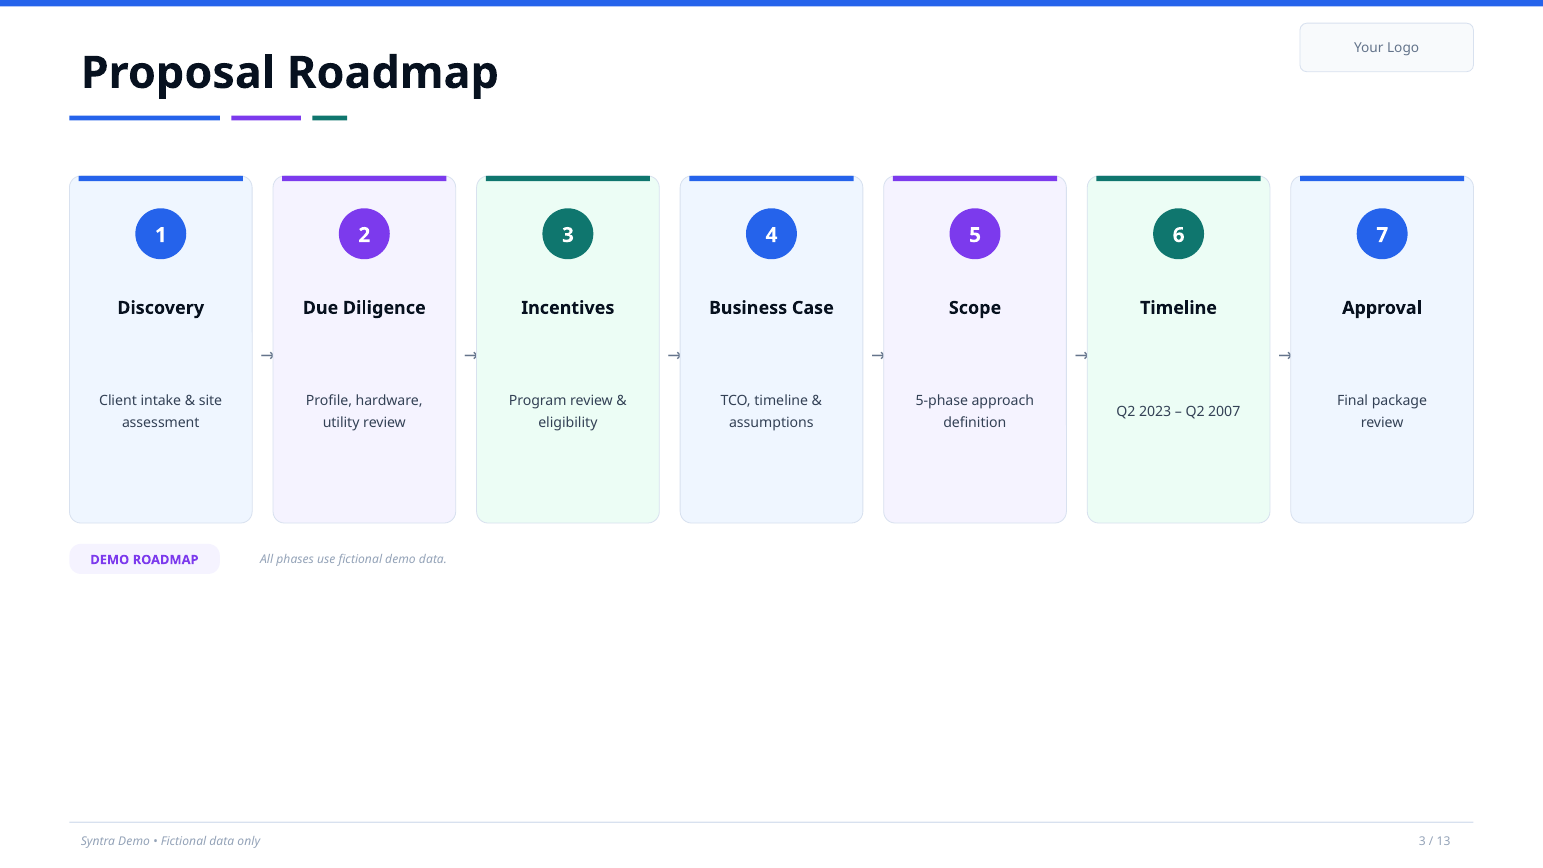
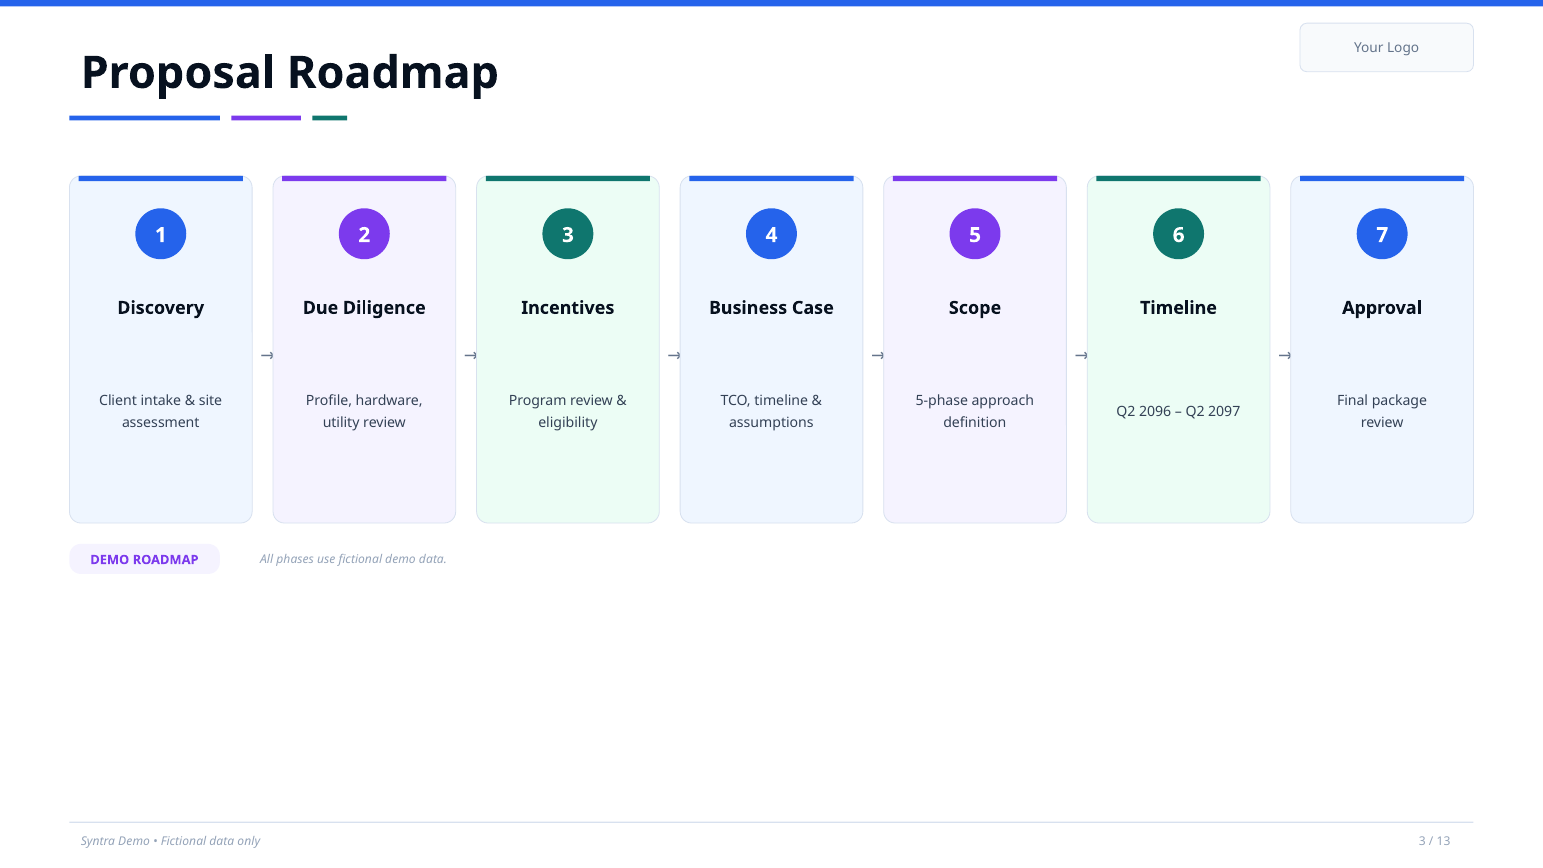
2023: 2023 -> 2096
2007: 2007 -> 2097
